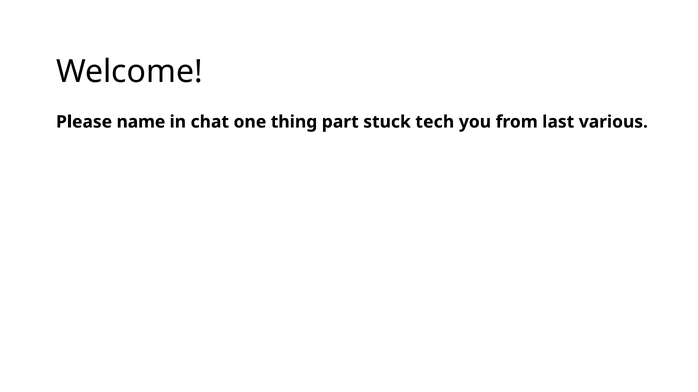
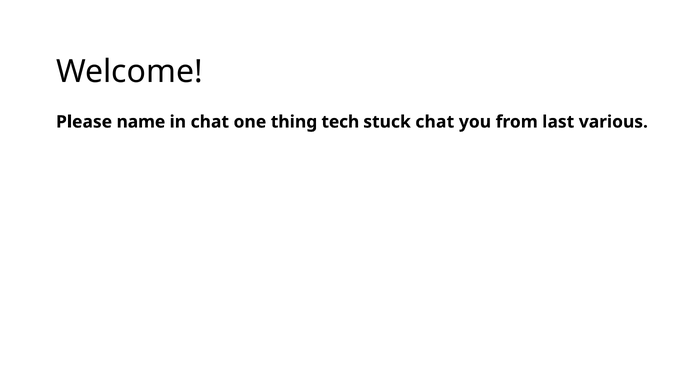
part: part -> tech
stuck tech: tech -> chat
